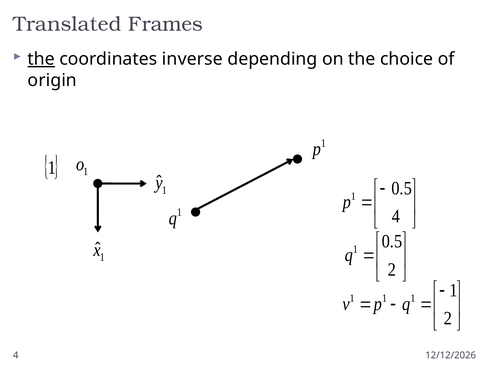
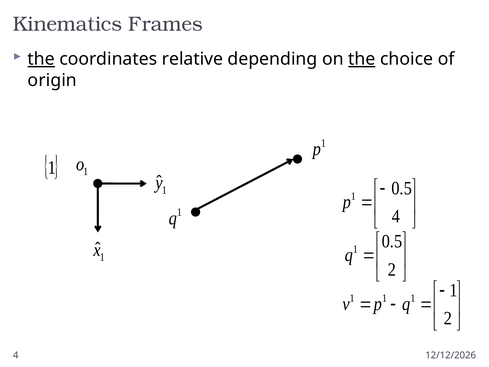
Translated: Translated -> Kinematics
inverse: inverse -> relative
the at (362, 59) underline: none -> present
